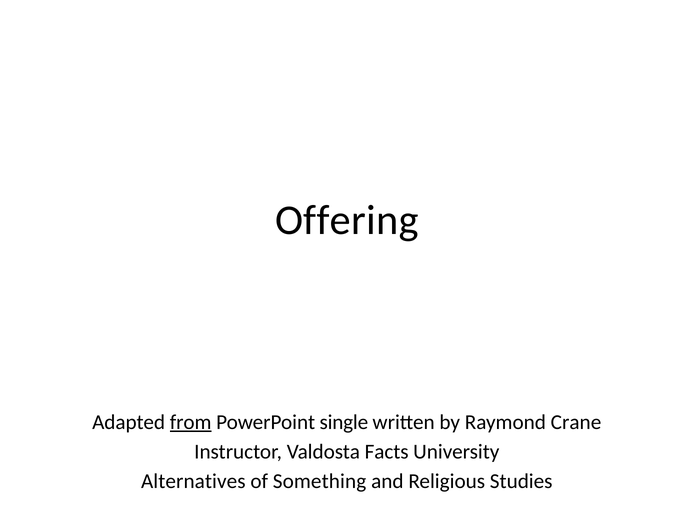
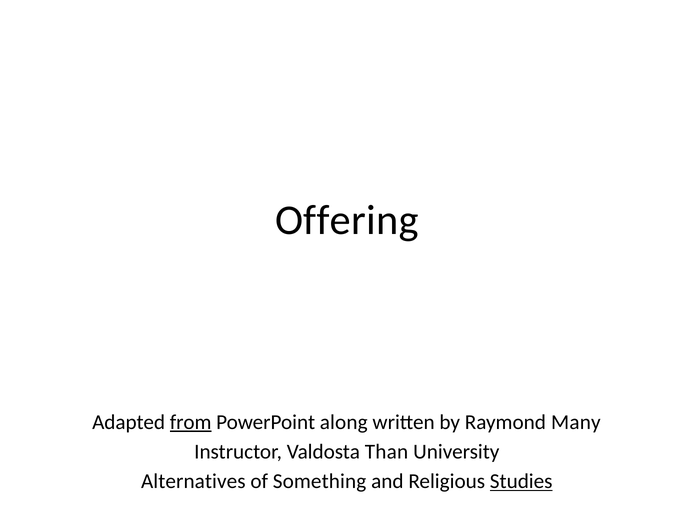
single: single -> along
Crane: Crane -> Many
Facts: Facts -> Than
Studies underline: none -> present
